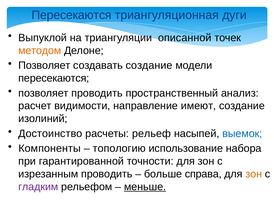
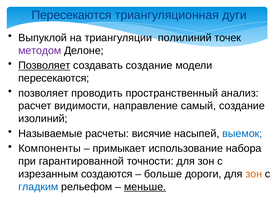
описанной: описанной -> полилиний
методом colour: orange -> purple
Позволяет at (44, 66) underline: none -> present
имеют: имеют -> самый
Достоинство: Достоинство -> Называемые
рельеф: рельеф -> висячие
топологию: топологию -> примыкает
изрезанным проводить: проводить -> создаются
справа: справа -> дороги
гладким colour: purple -> blue
